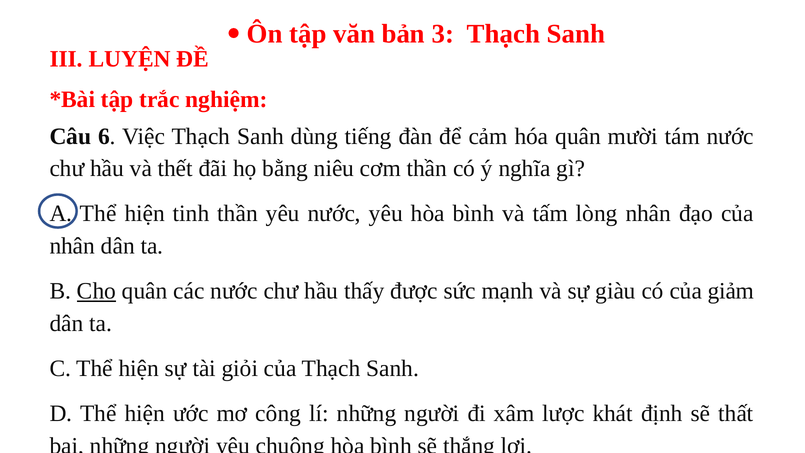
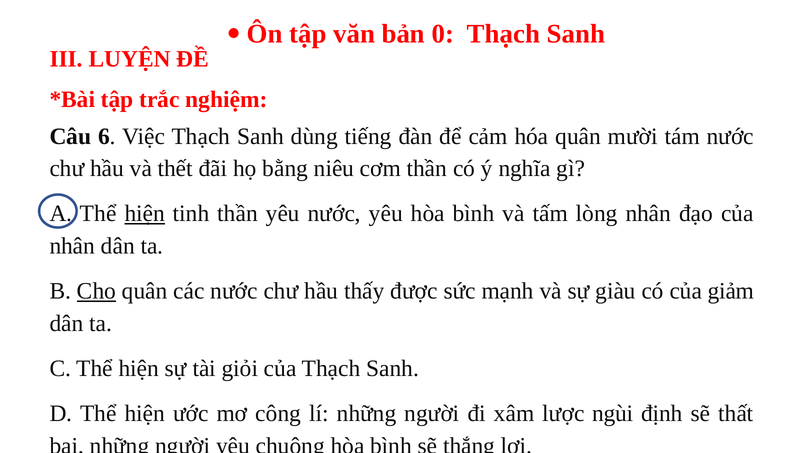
3: 3 -> 0
hiện at (145, 214) underline: none -> present
khát: khát -> ngùi
